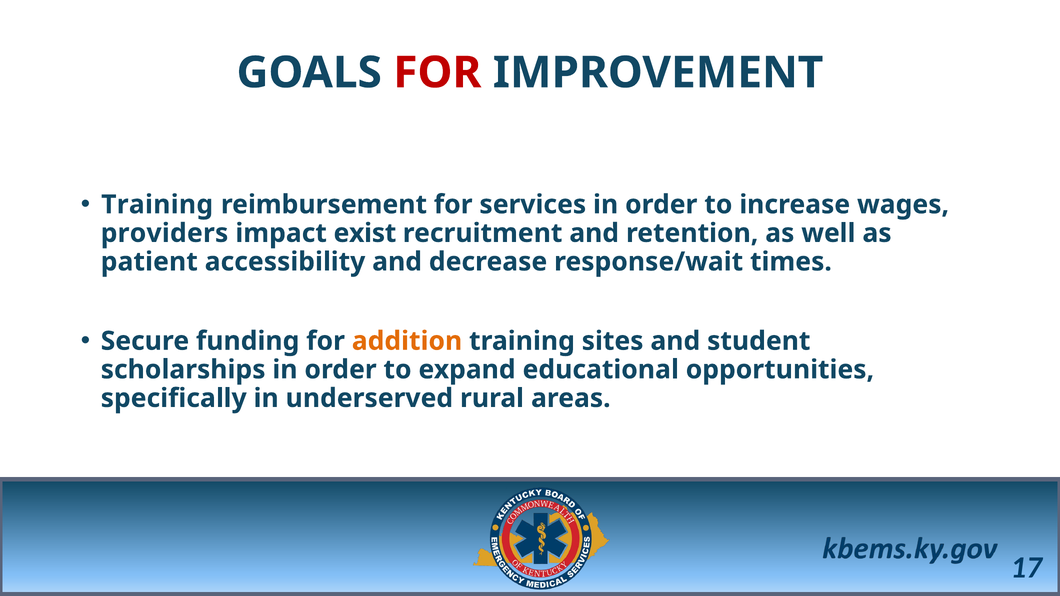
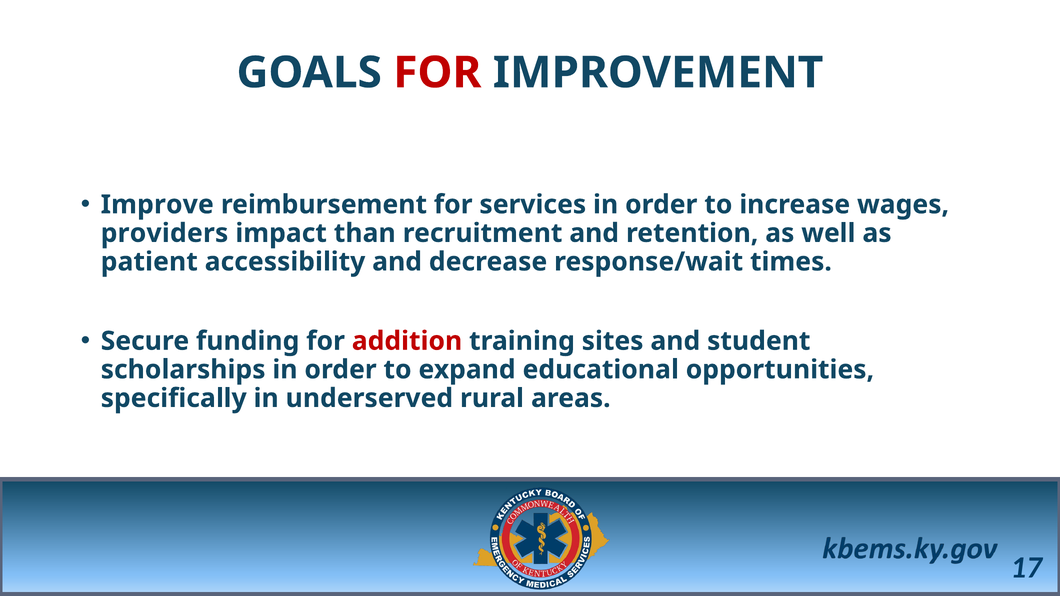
Training at (157, 205): Training -> Improve
exist: exist -> than
addition colour: orange -> red
